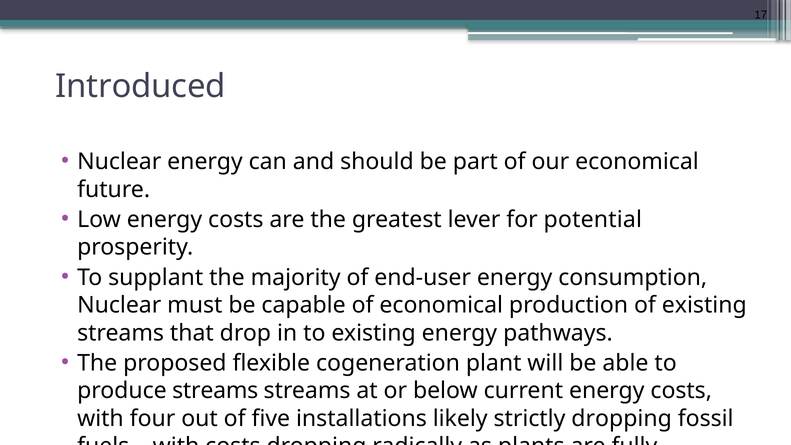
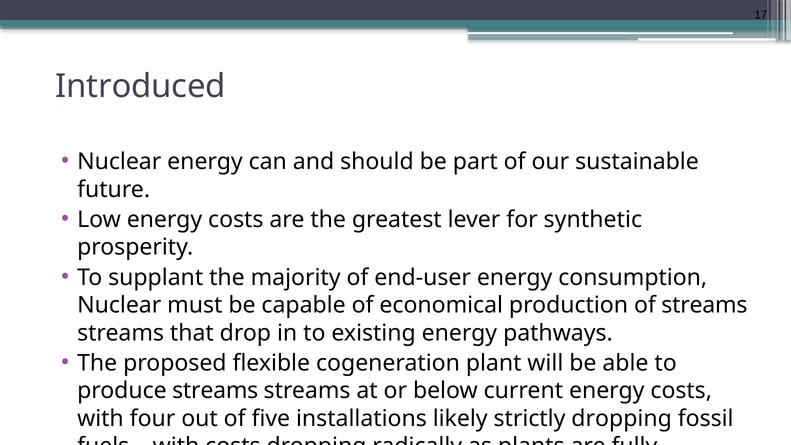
our economical: economical -> sustainable
potential: potential -> synthetic
of existing: existing -> streams
